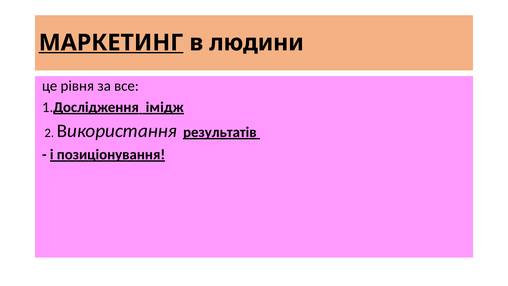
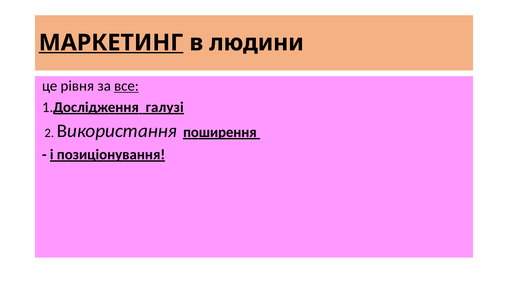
все underline: none -> present
імідж: імідж -> галузі
результатів: результатів -> поширення
